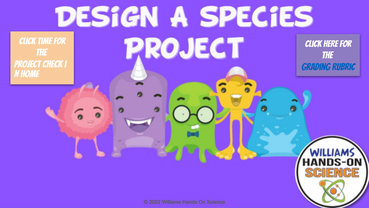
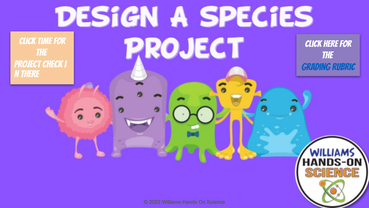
home: home -> there
